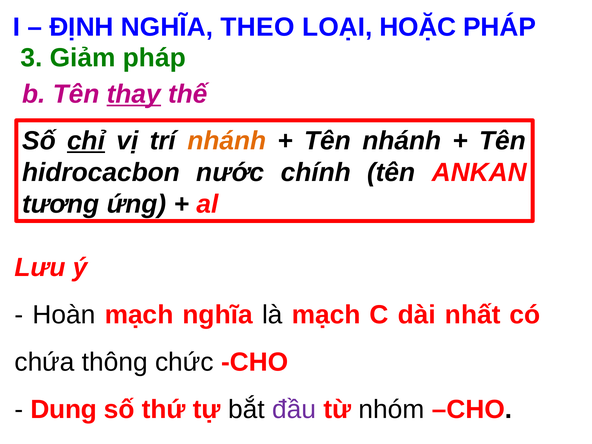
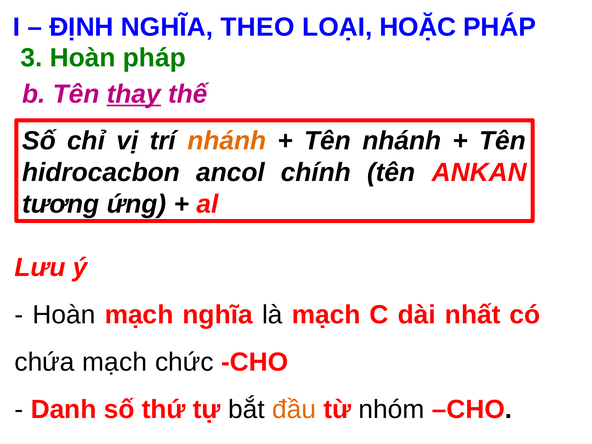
3 Giảm: Giảm -> Hoàn
chỉ underline: present -> none
nước: nước -> ancol
chứa thông: thông -> mạch
Dung: Dung -> Danh
đầu colour: purple -> orange
